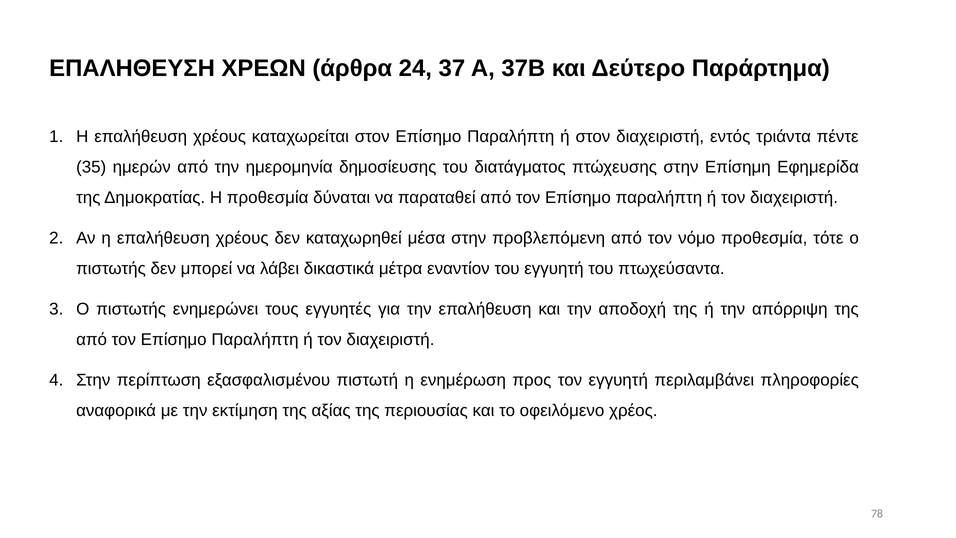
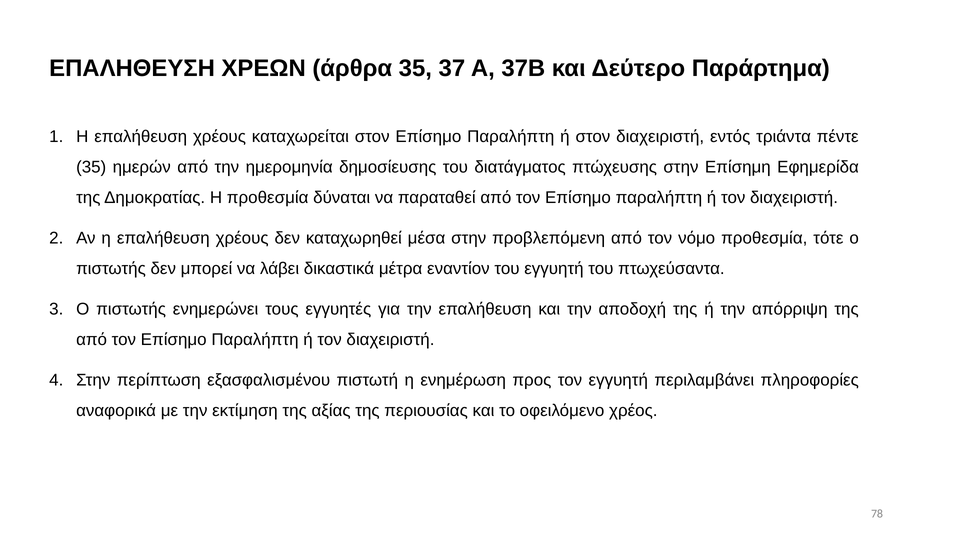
άρθρα 24: 24 -> 35
